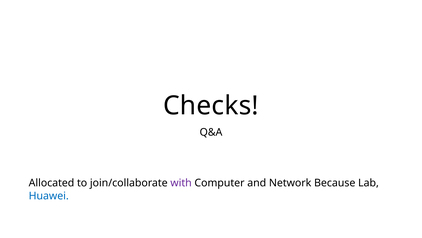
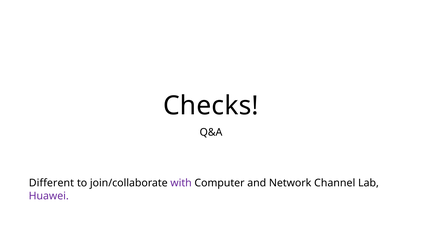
Allocated: Allocated -> Different
Because: Because -> Channel
Huawei colour: blue -> purple
